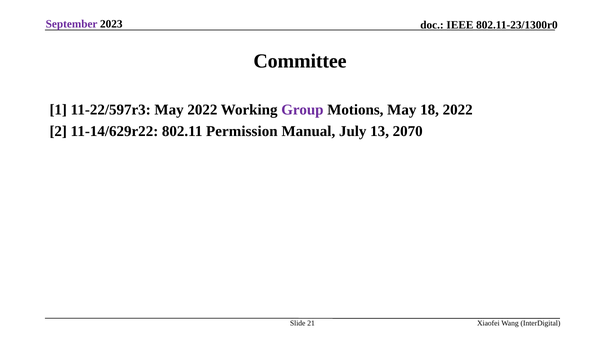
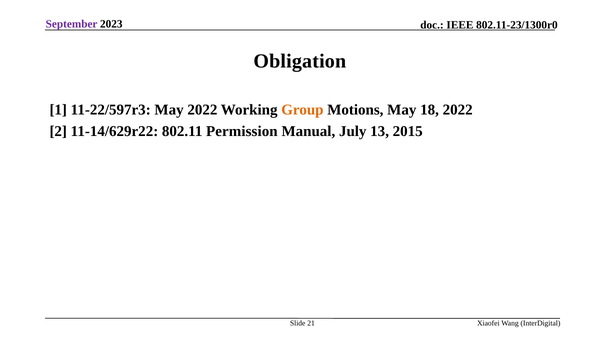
Committee: Committee -> Obligation
Group colour: purple -> orange
2070: 2070 -> 2015
